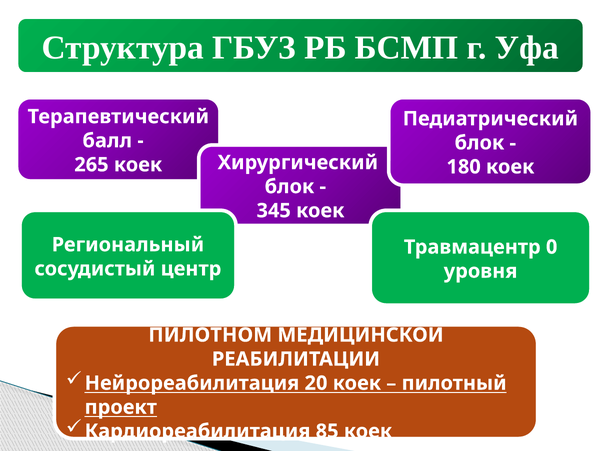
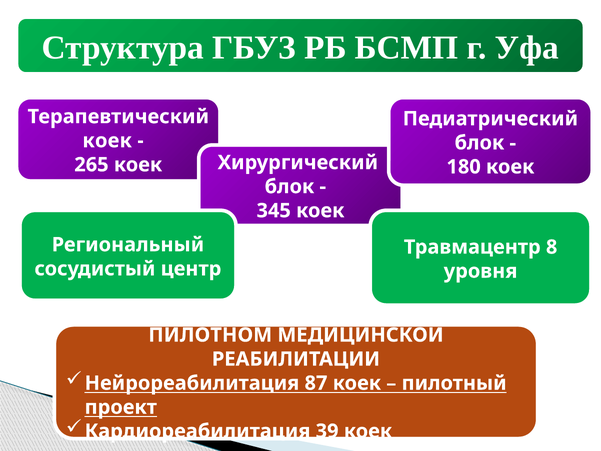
балл at (107, 141): балл -> коек
0: 0 -> 8
20: 20 -> 87
85: 85 -> 39
